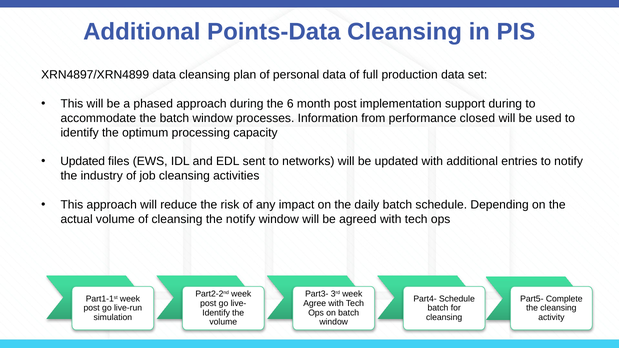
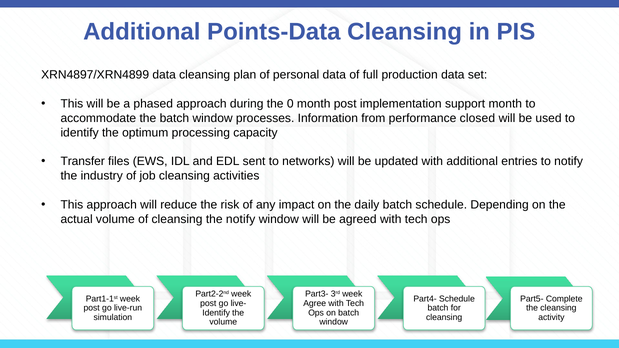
6: 6 -> 0
support during: during -> month
Updated at (83, 162): Updated -> Transfer
